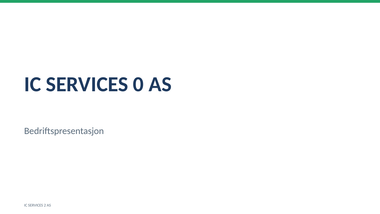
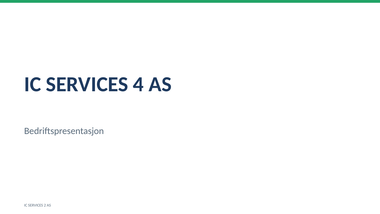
0: 0 -> 4
